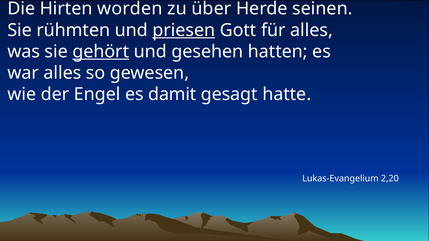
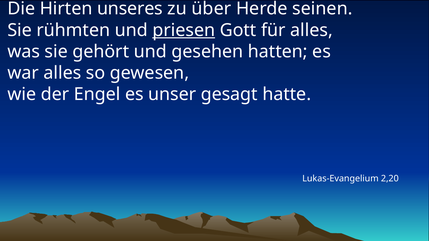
worden: worden -> unseres
gehört underline: present -> none
damit: damit -> unser
